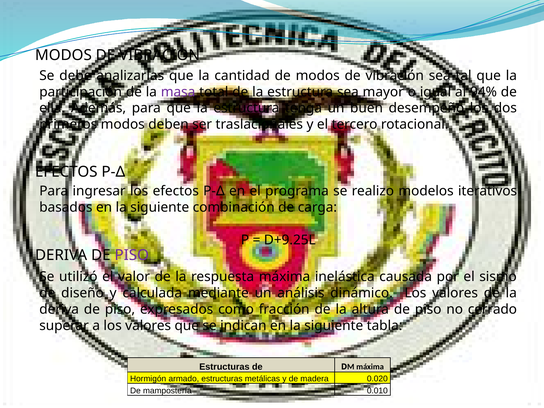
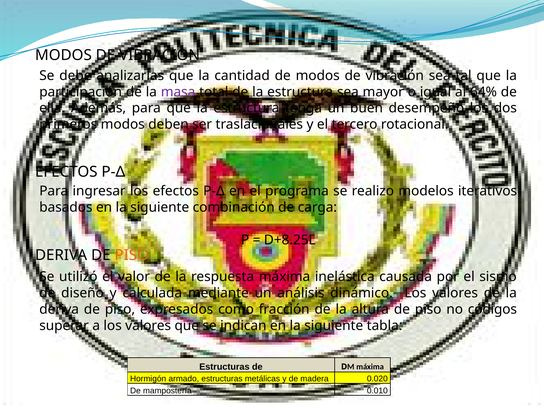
94%: 94% -> 64%
D+9.25L: D+9.25L -> D+8.25L
PISO at (132, 255) colour: purple -> orange
cerrado: cerrado -> códigos
